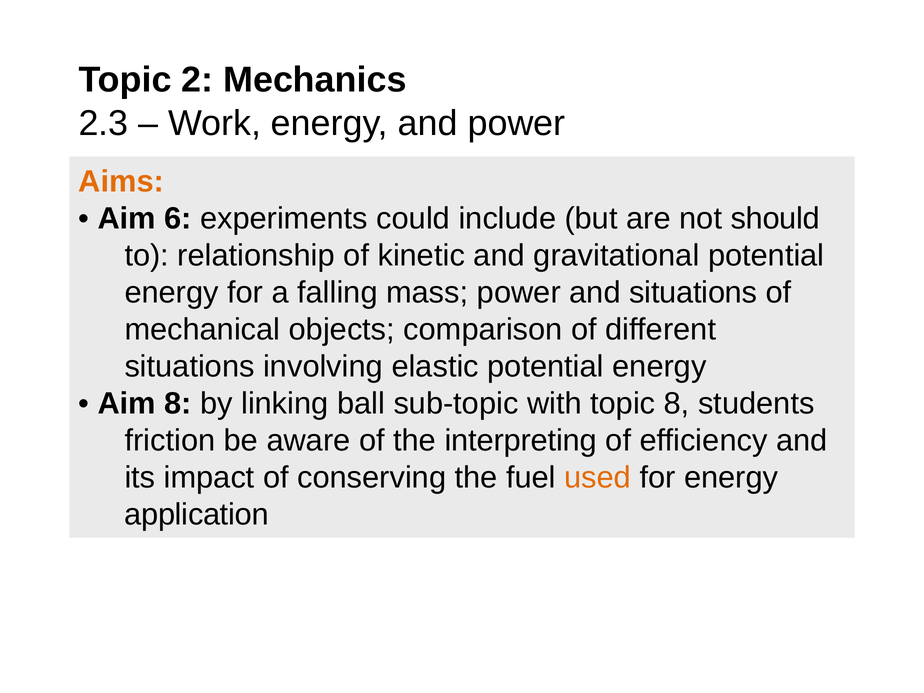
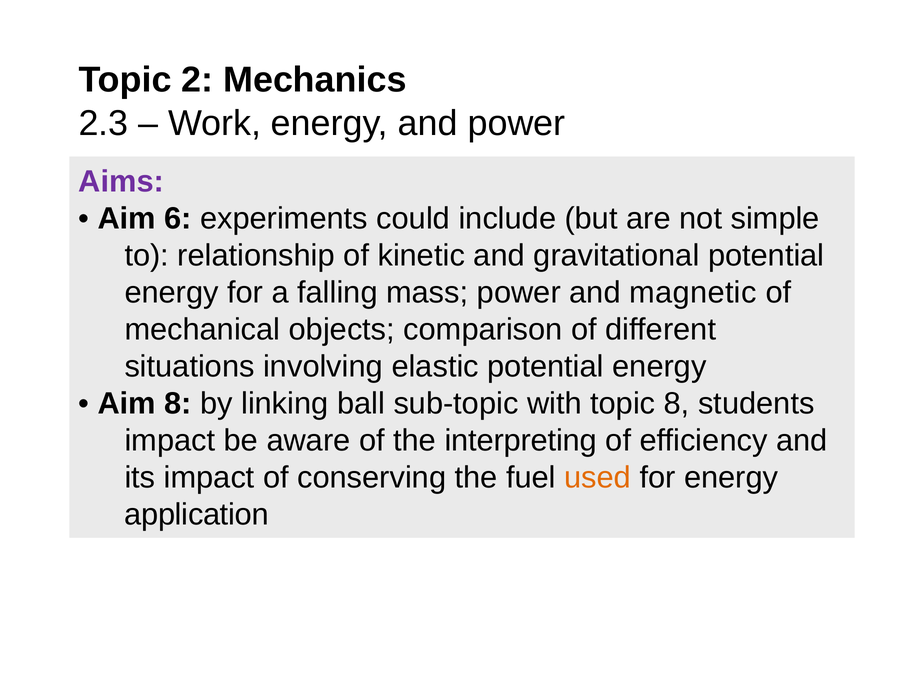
Aims colour: orange -> purple
should: should -> simple
and situations: situations -> magnetic
friction at (170, 440): friction -> impact
